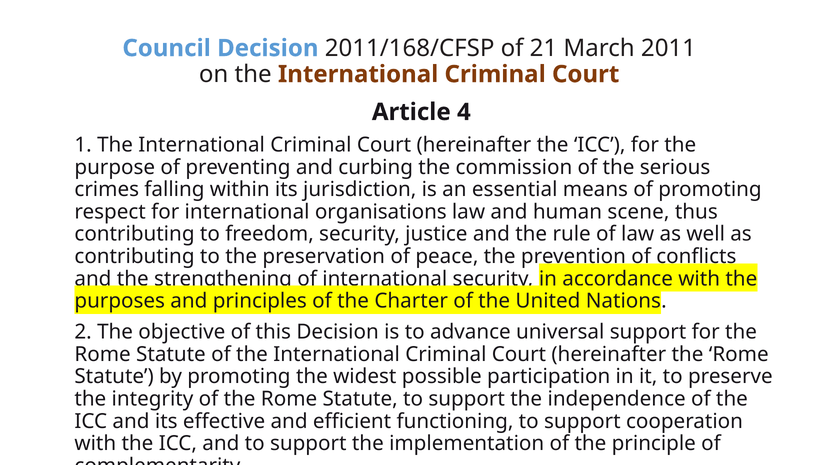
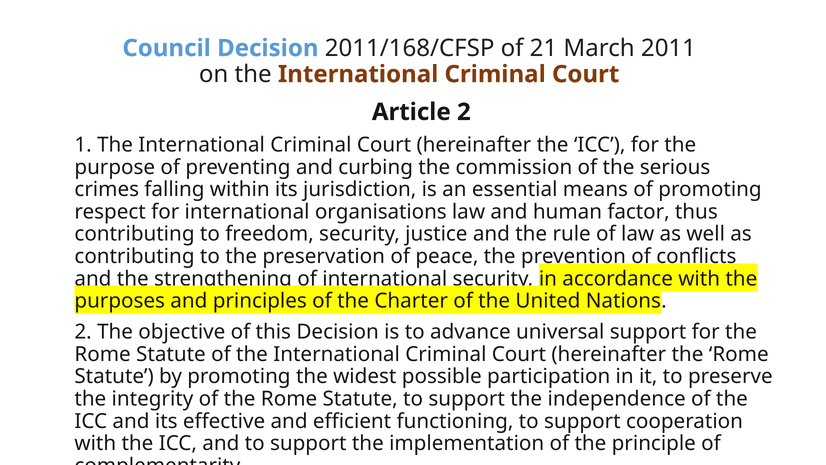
Article 4: 4 -> 2
scene: scene -> factor
